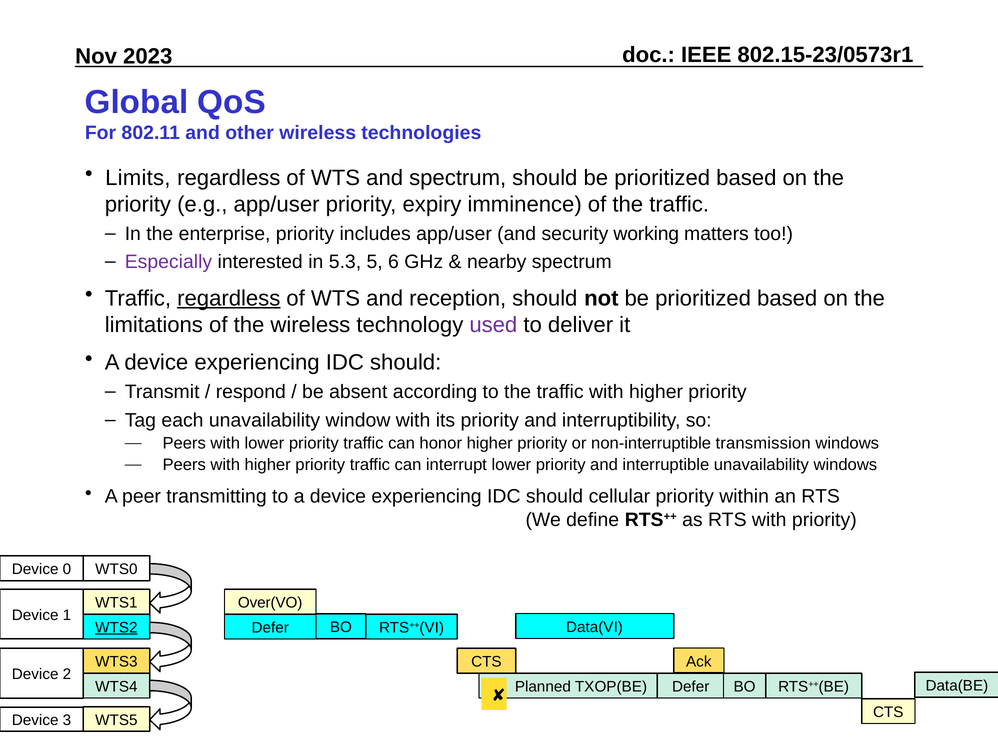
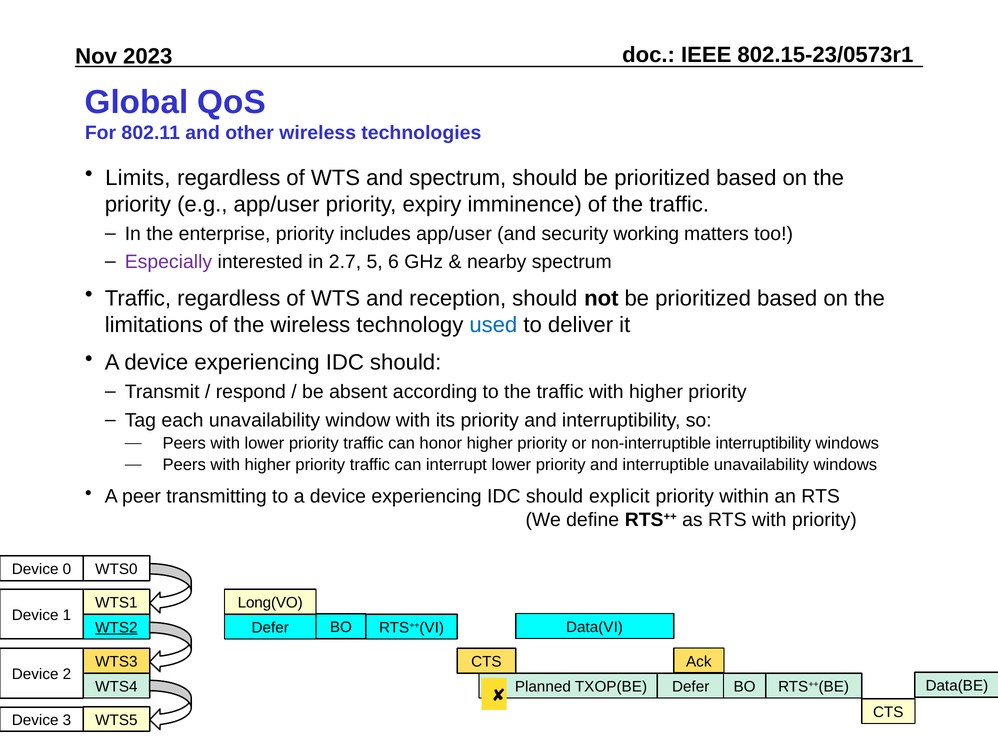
5.3: 5.3 -> 2.7
regardless at (229, 298) underline: present -> none
used colour: purple -> blue
non-interruptible transmission: transmission -> interruptibility
cellular: cellular -> explicit
Over(VO: Over(VO -> Long(VO
